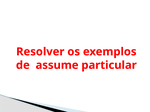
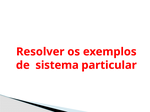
assume: assume -> sistema
